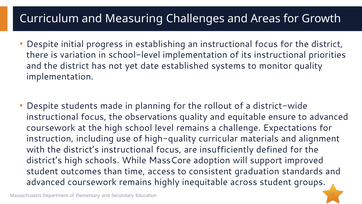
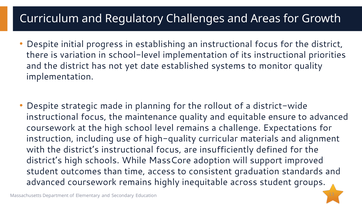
Measuring: Measuring -> Regulatory
students: students -> strategic
observations: observations -> maintenance
